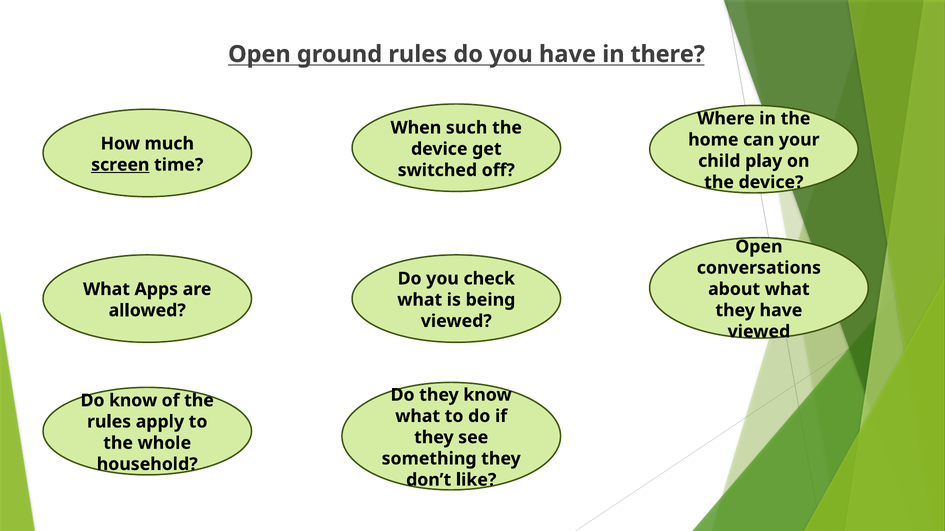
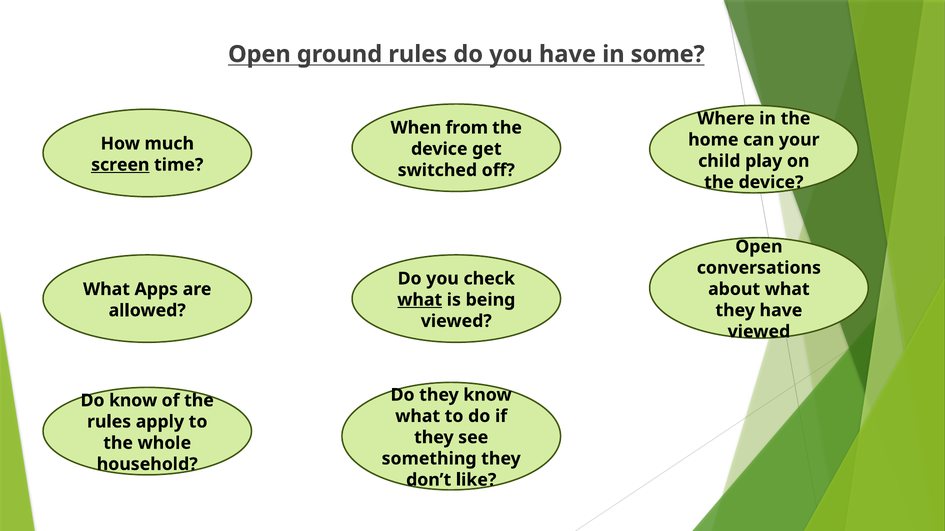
there: there -> some
such: such -> from
what at (420, 300) underline: none -> present
